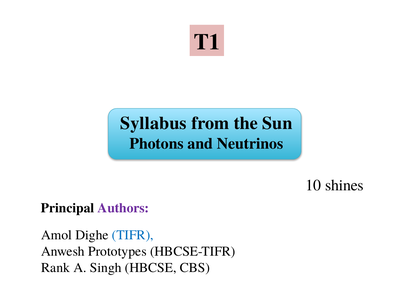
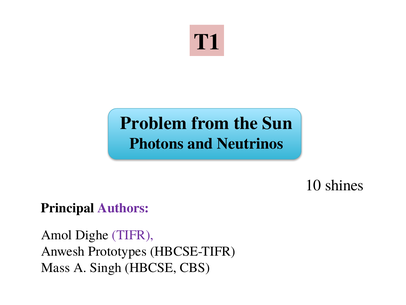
Syllabus: Syllabus -> Problem
TIFR colour: blue -> purple
Rank: Rank -> Mass
